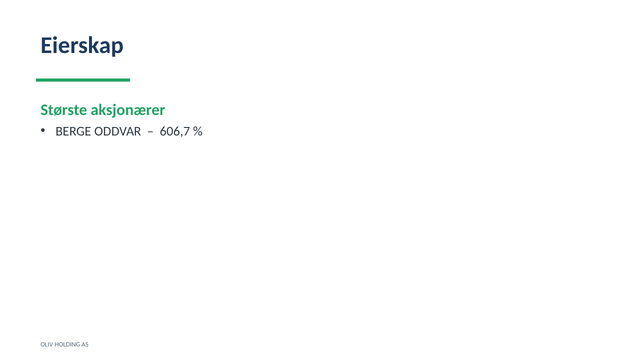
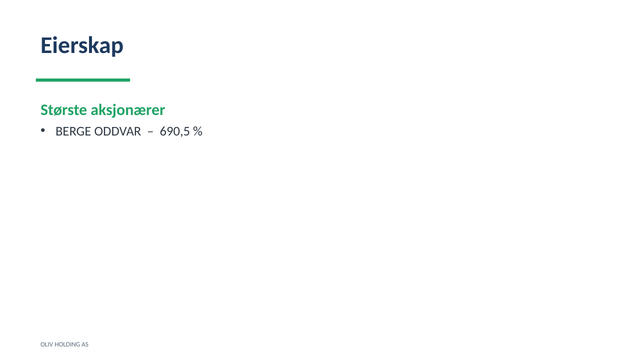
606,7: 606,7 -> 690,5
